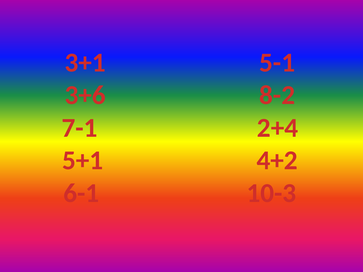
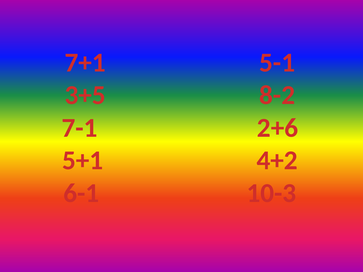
3+1: 3+1 -> 7+1
3+6: 3+6 -> 3+5
2+4: 2+4 -> 2+6
